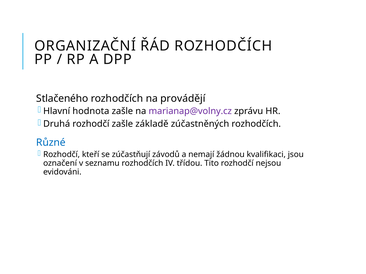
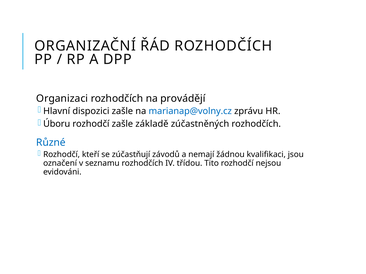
Stlačeného: Stlačeného -> Organizaci
hodnota: hodnota -> dispozici
marianap@volny.cz colour: purple -> blue
Druhá: Druhá -> Úboru
